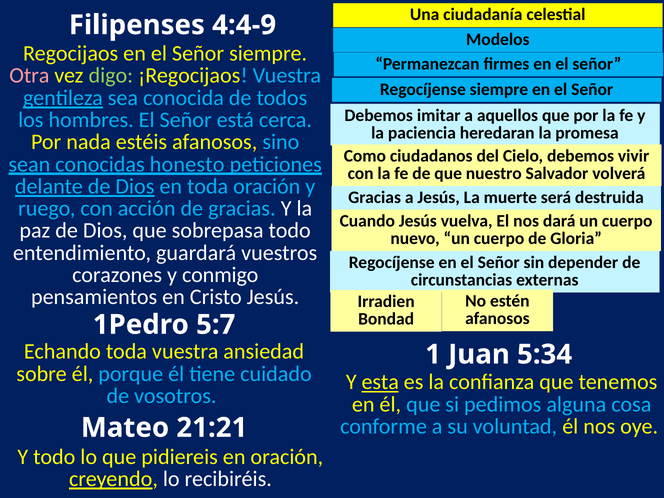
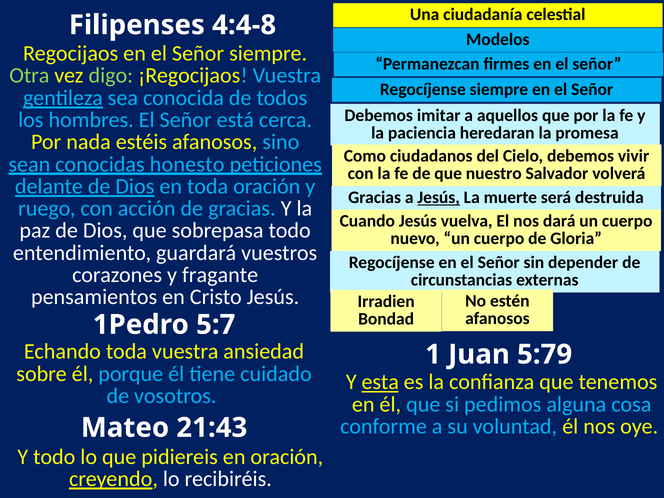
4:4-9: 4:4-9 -> 4:4-8
Otra colour: pink -> light green
Jesús at (439, 198) underline: none -> present
conmigo: conmigo -> fragante
5:34: 5:34 -> 5:79
21:21: 21:21 -> 21:43
